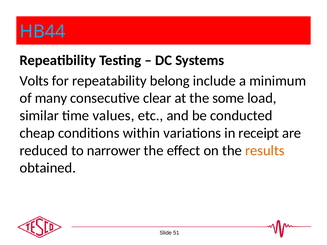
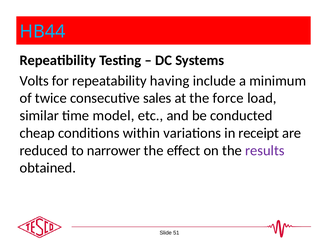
belong: belong -> having
many: many -> twice
clear: clear -> sales
some: some -> force
values: values -> model
results colour: orange -> purple
